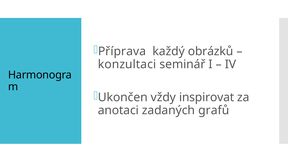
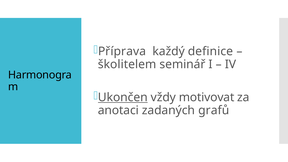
obrázků: obrázků -> definice
konzultaci: konzultaci -> školitelem
Ukončen underline: none -> present
inspirovat: inspirovat -> motivovat
